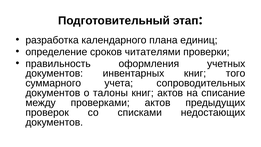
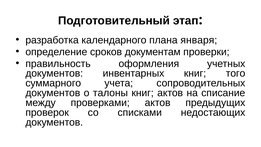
единиц: единиц -> января
читателями: читателями -> документам
